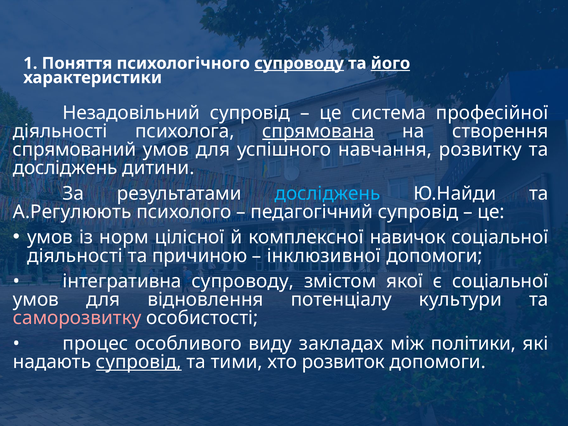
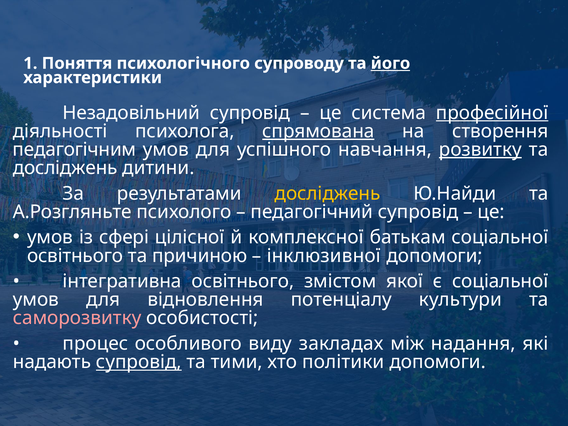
супроводу at (299, 63) underline: present -> none
професійної underline: none -> present
спрямований: спрямований -> педагогічним
розвитку underline: none -> present
досліджень at (328, 193) colour: light blue -> yellow
А.Регулюють: А.Регулюють -> А.Розгляньте
норм: норм -> сфері
навичок: навичок -> батькам
діяльності at (75, 256): діяльності -> освітнього
інтегративна супроводу: супроводу -> освітнього
політики: політики -> надання
розвиток: розвиток -> політики
